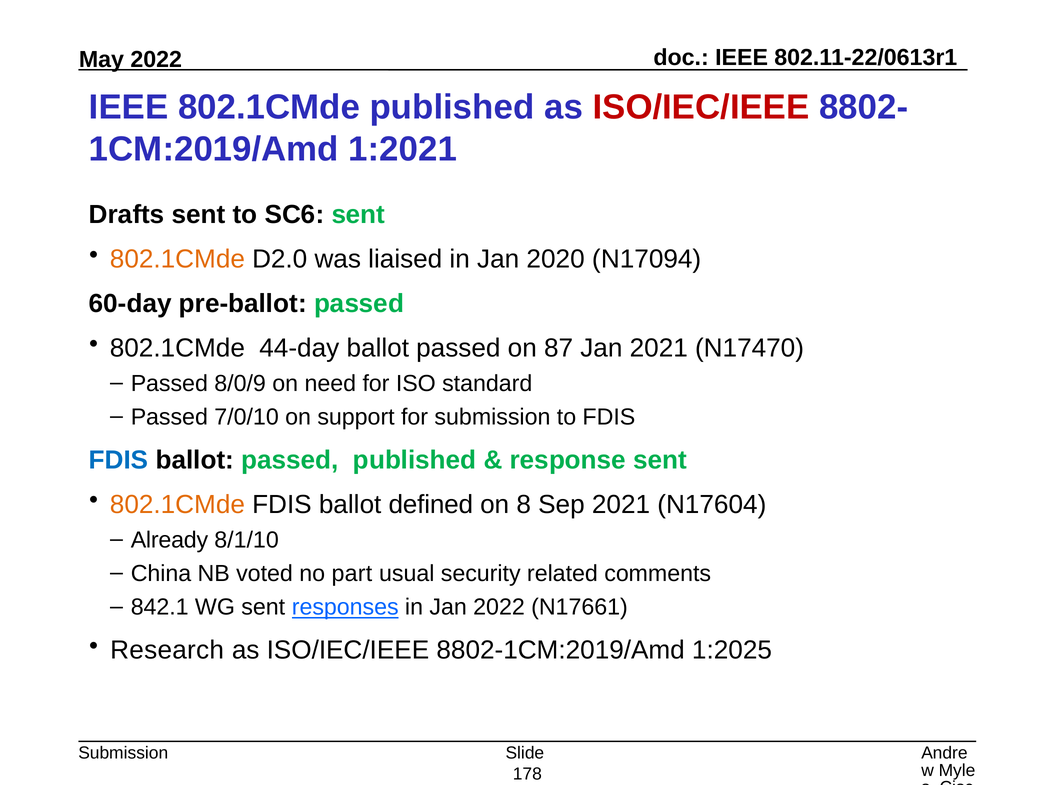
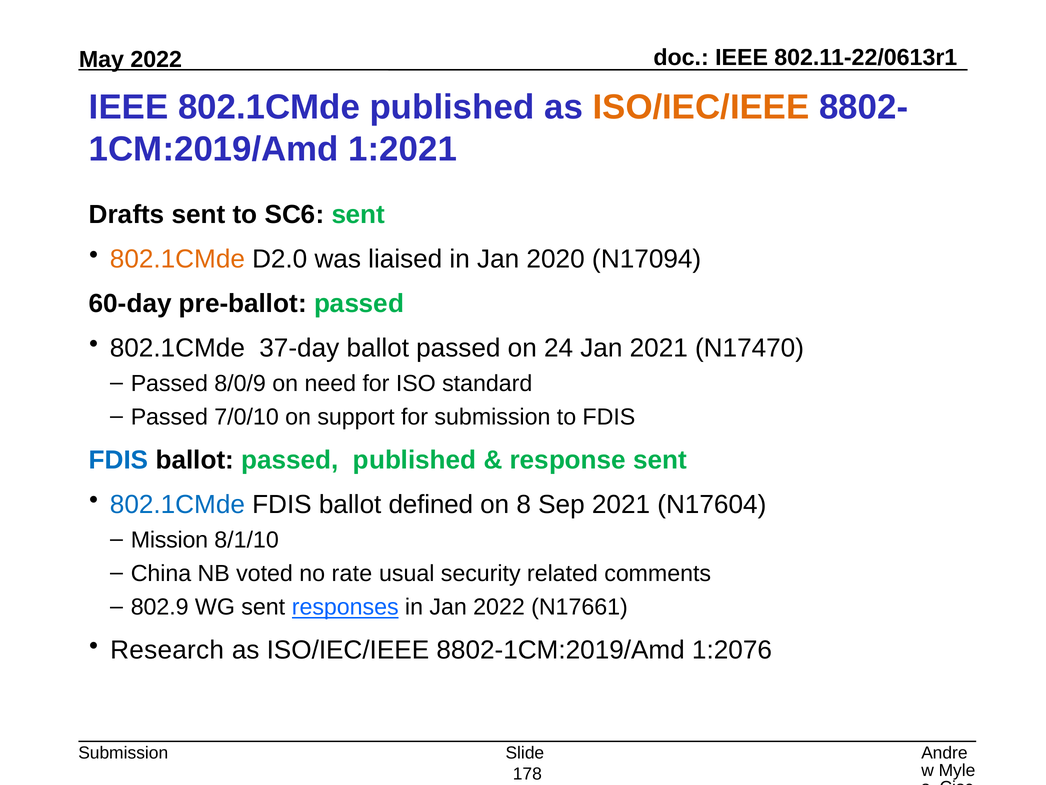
ISO/IEC/IEEE at (701, 107) colour: red -> orange
44-day: 44-day -> 37-day
87: 87 -> 24
802.1CMde at (177, 504) colour: orange -> blue
Already: Already -> Mission
part: part -> rate
842.1: 842.1 -> 802.9
1:2025: 1:2025 -> 1:2076
